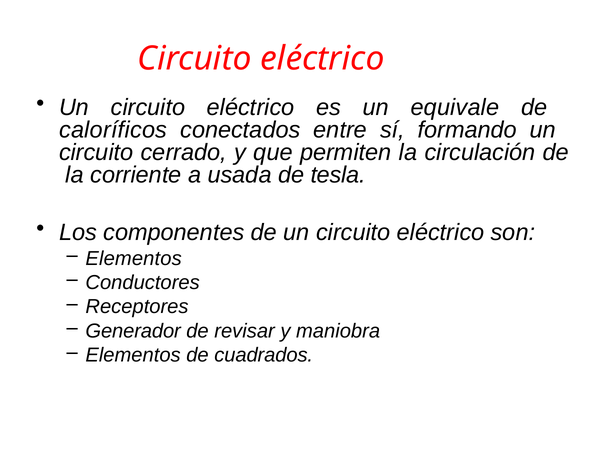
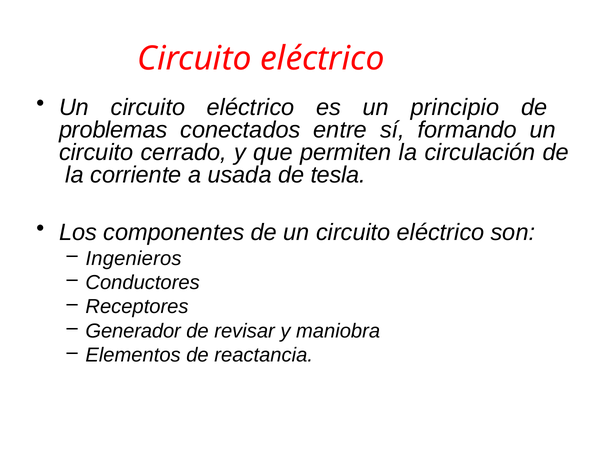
equivale: equivale -> principio
caloríficos: caloríficos -> problemas
Elementos at (134, 258): Elementos -> Ingenieros
cuadrados: cuadrados -> reactancia
